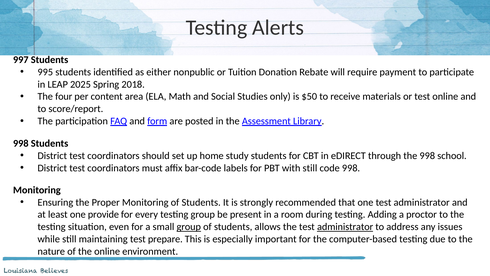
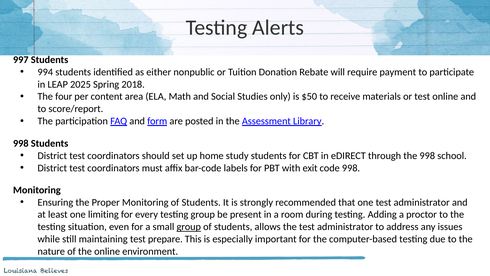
995: 995 -> 994
with still: still -> exit
provide: provide -> limiting
administrator at (345, 227) underline: present -> none
